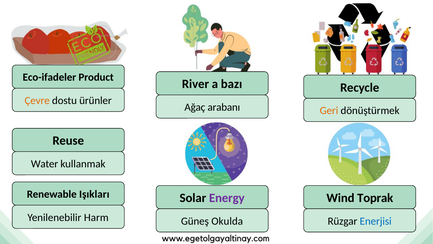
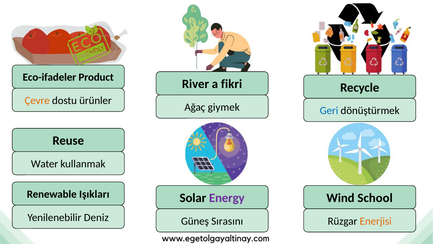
bazı: bazı -> fikri
arabanı: arabanı -> giymek
Geri colour: orange -> blue
Toprak: Toprak -> School
Harm: Harm -> Deniz
Okulda: Okulda -> Sırasını
Enerjisi colour: blue -> orange
